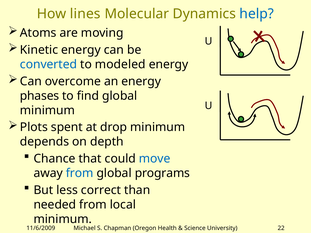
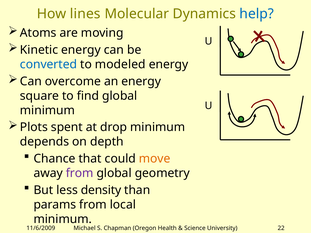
phases: phases -> square
move colour: blue -> orange
from at (80, 173) colour: blue -> purple
programs: programs -> geometry
correct: correct -> density
needed: needed -> params
